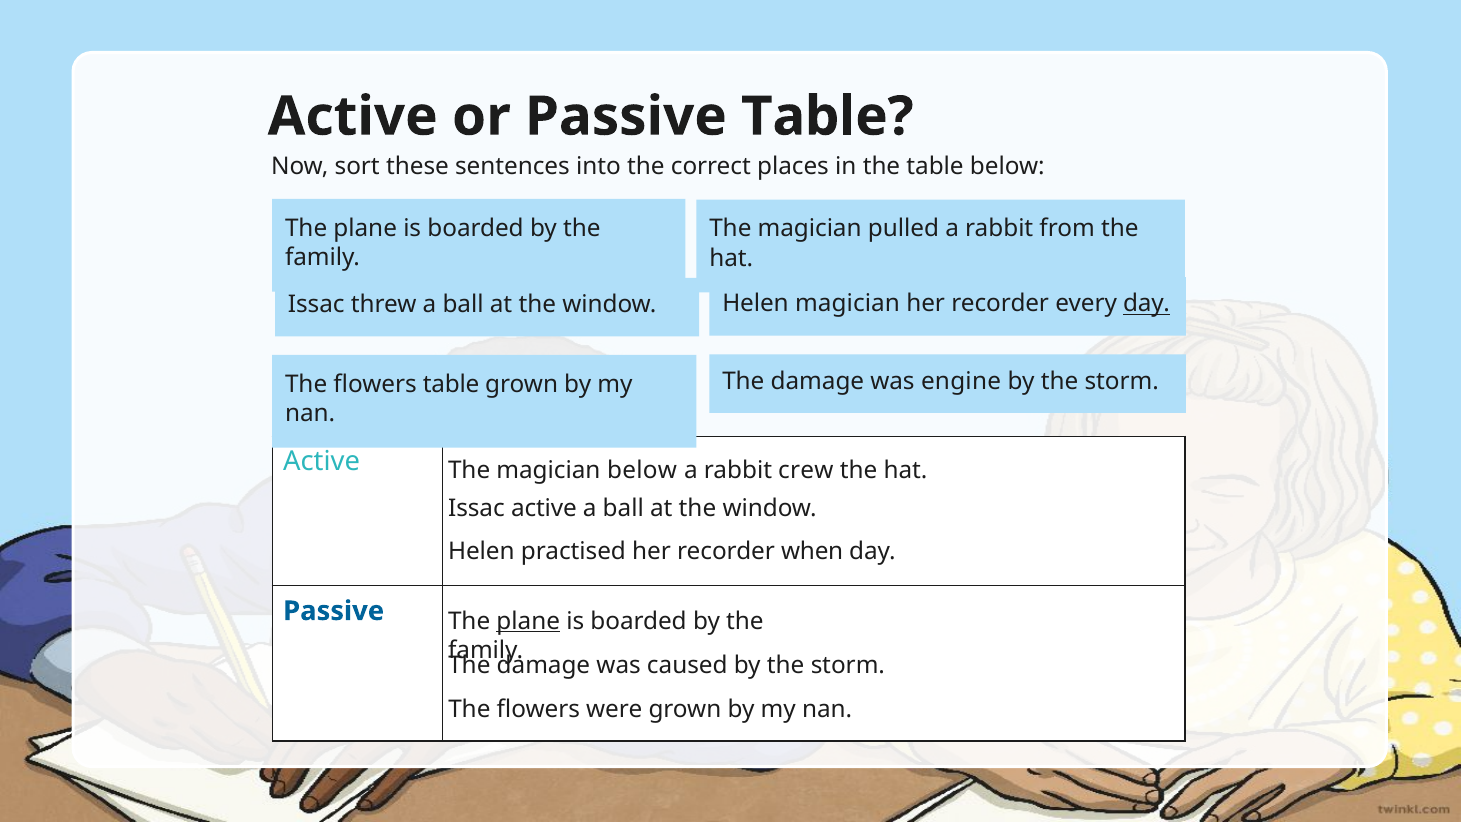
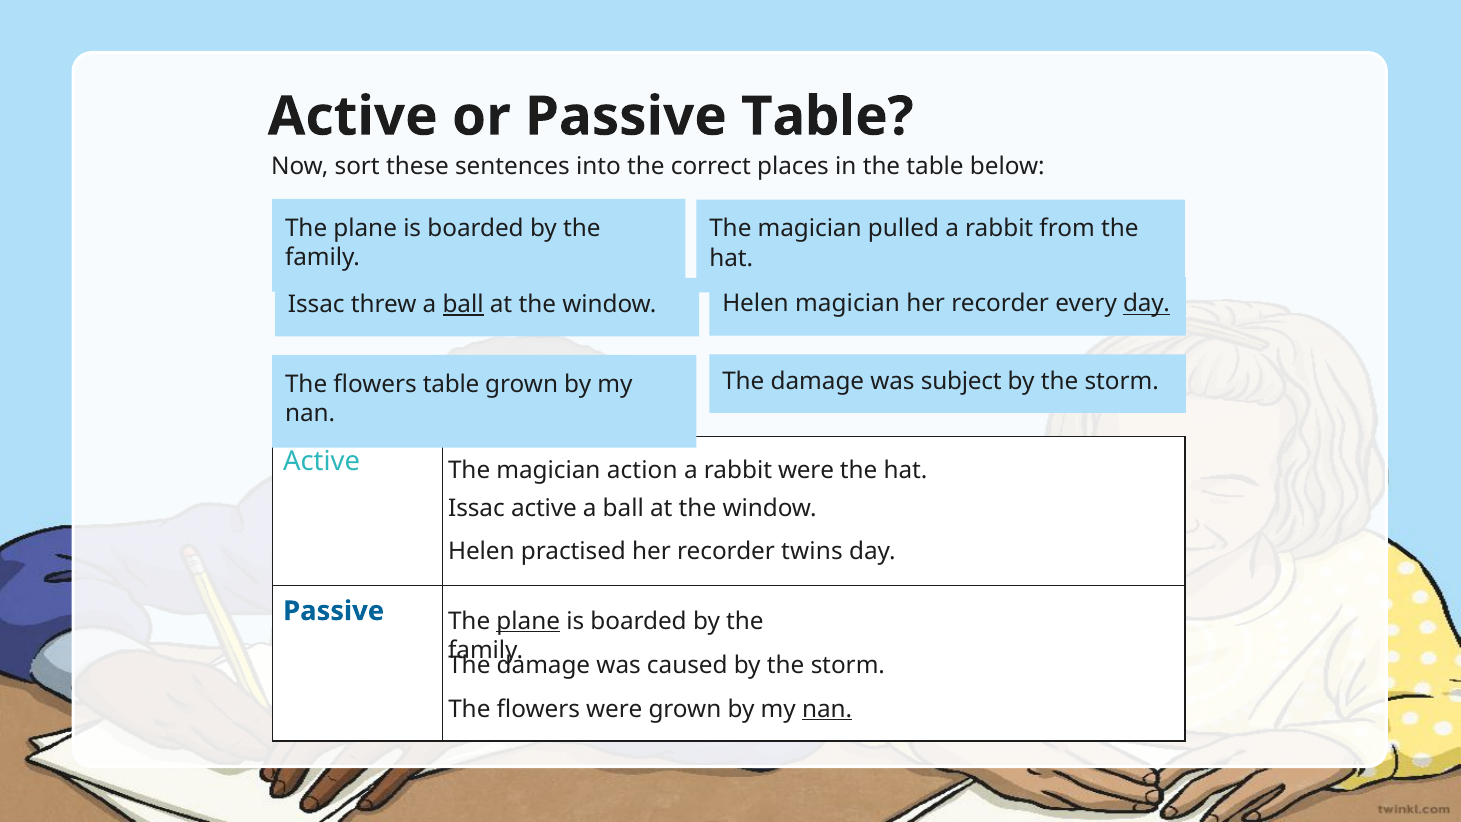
ball at (463, 304) underline: none -> present
engine: engine -> subject
magician below: below -> action
rabbit crew: crew -> were
when: when -> twins
nan at (827, 709) underline: none -> present
